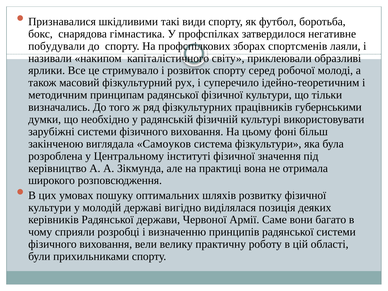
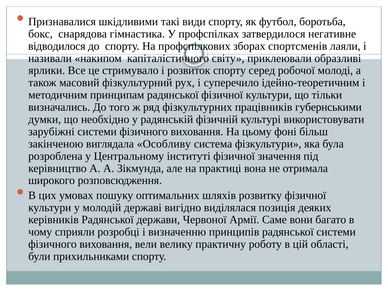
побудували: побудували -> відводилося
Самоуков: Самоуков -> Особливу
